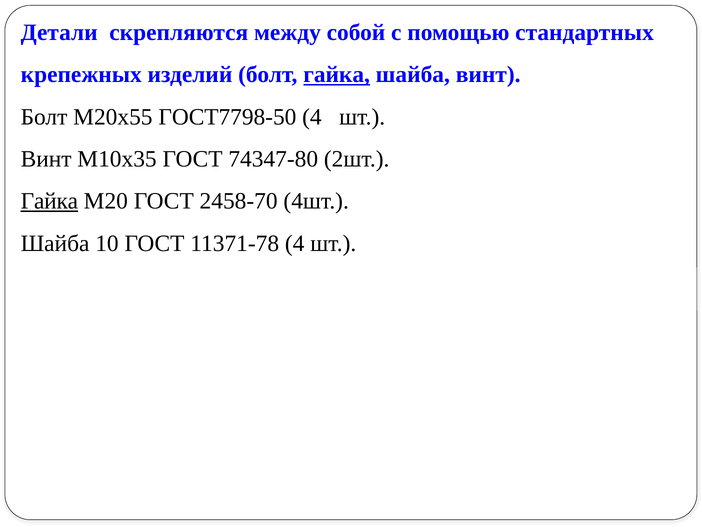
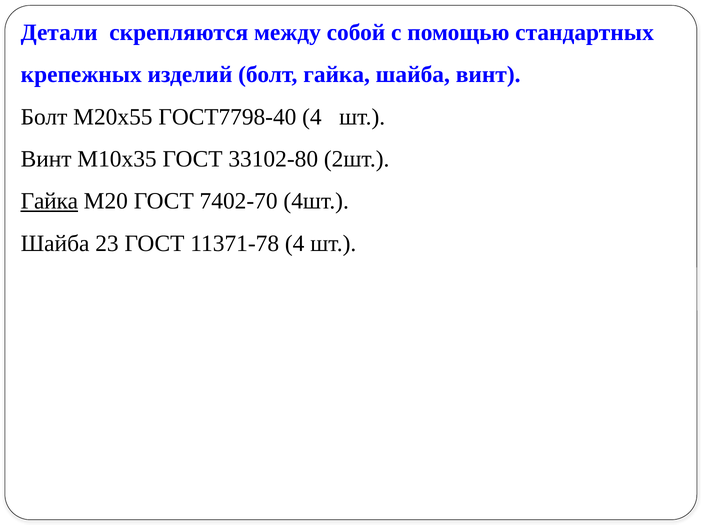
гайка at (337, 75) underline: present -> none
ГОСТ7798-50: ГОСТ7798-50 -> ГОСТ7798-40
74347-80: 74347-80 -> 33102-80
2458-70: 2458-70 -> 7402-70
10: 10 -> 23
